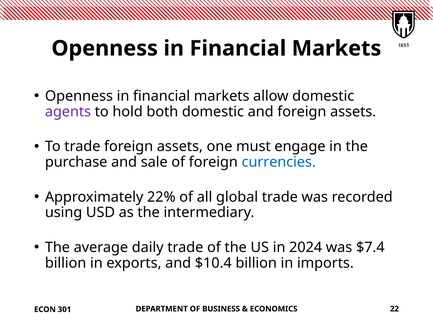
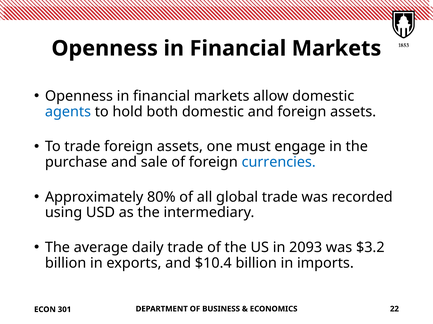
agents colour: purple -> blue
22%: 22% -> 80%
2024: 2024 -> 2093
$7.4: $7.4 -> $3.2
